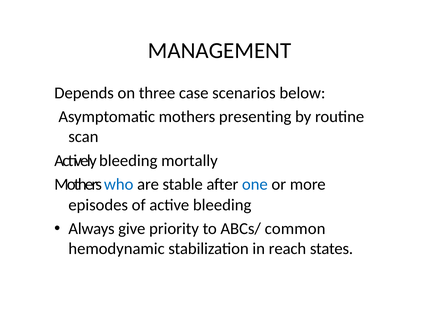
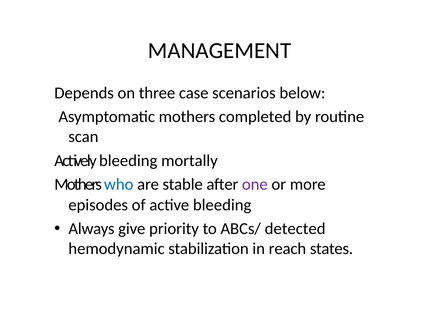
presenting: presenting -> completed
one colour: blue -> purple
common: common -> detected
